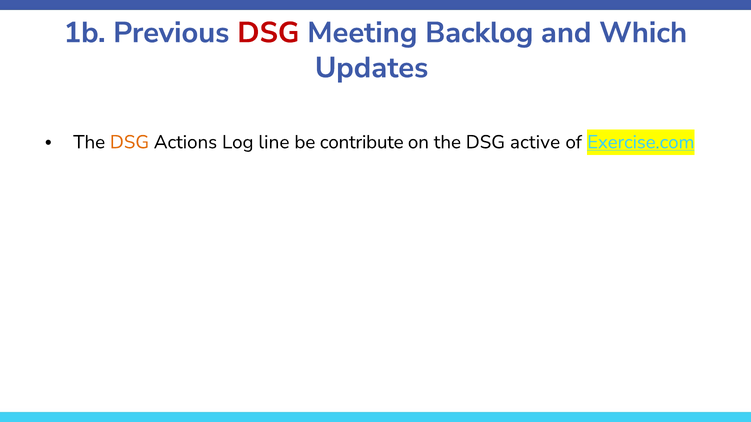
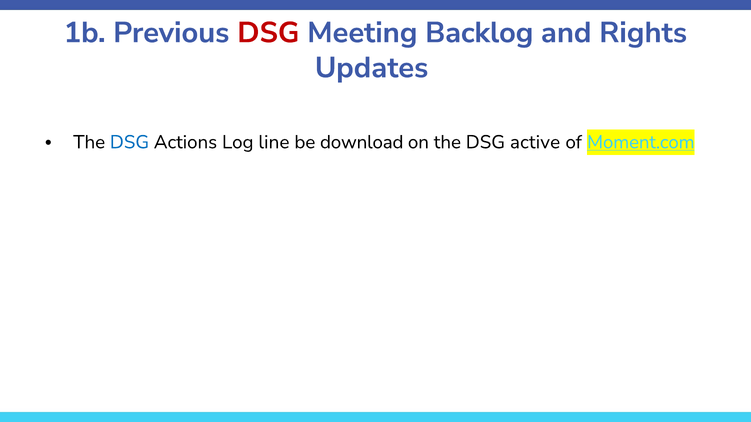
Which: Which -> Rights
DSG at (129, 142) colour: orange -> blue
contribute: contribute -> download
Exercise.com: Exercise.com -> Moment.com
